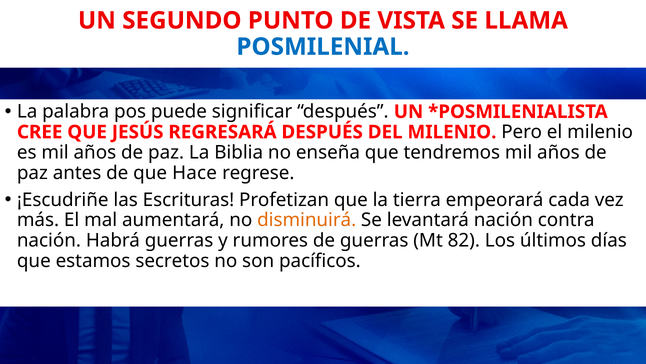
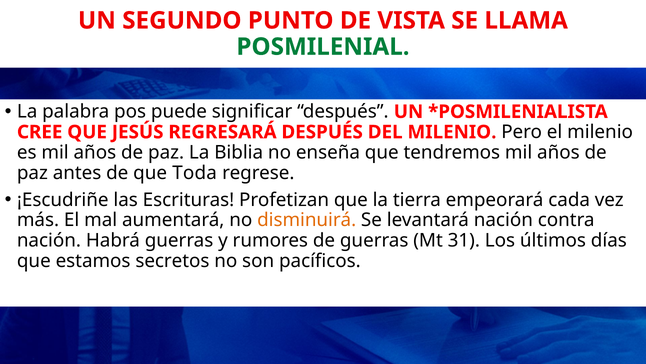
POSMILENIAL colour: blue -> green
Hace: Hace -> Toda
82: 82 -> 31
